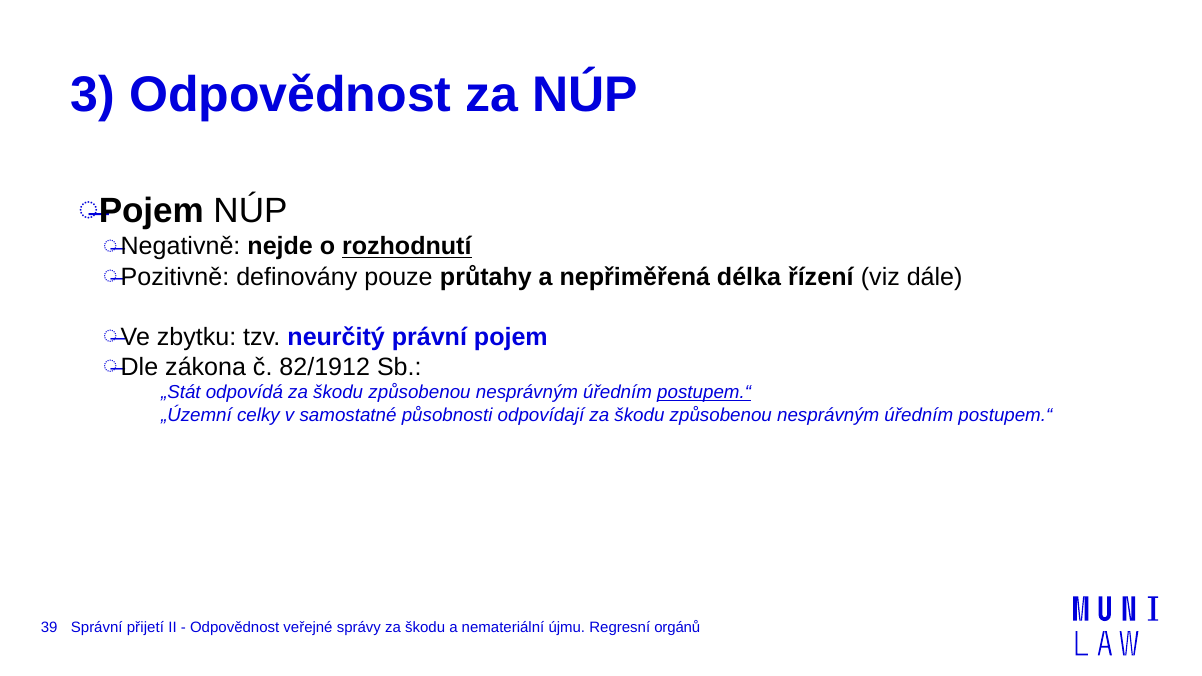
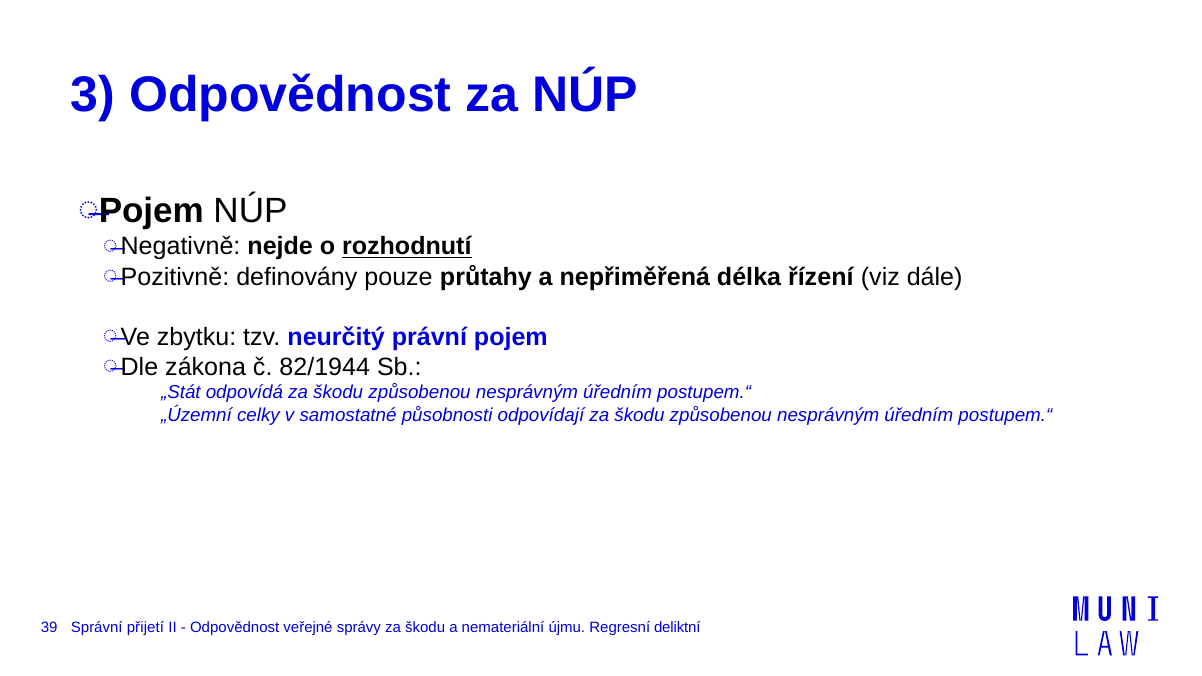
82/1912: 82/1912 -> 82/1944
postupem.“ at (704, 393) underline: present -> none
orgánů: orgánů -> deliktní
